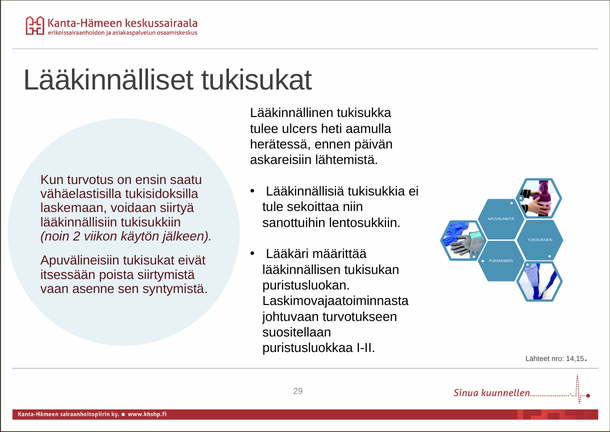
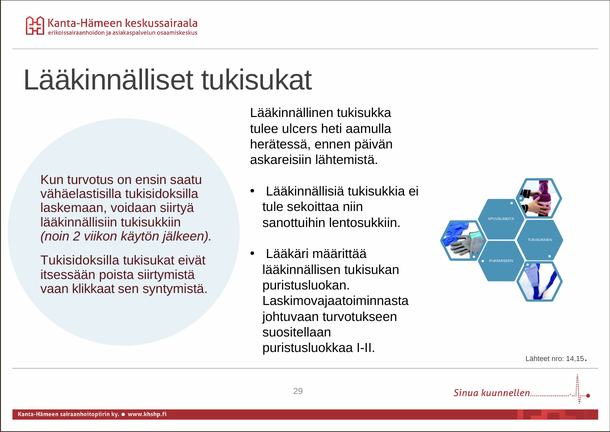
Apuvälineisiin at (80, 260): Apuvälineisiin -> Tukisidoksilla
asenne: asenne -> klikkaat
